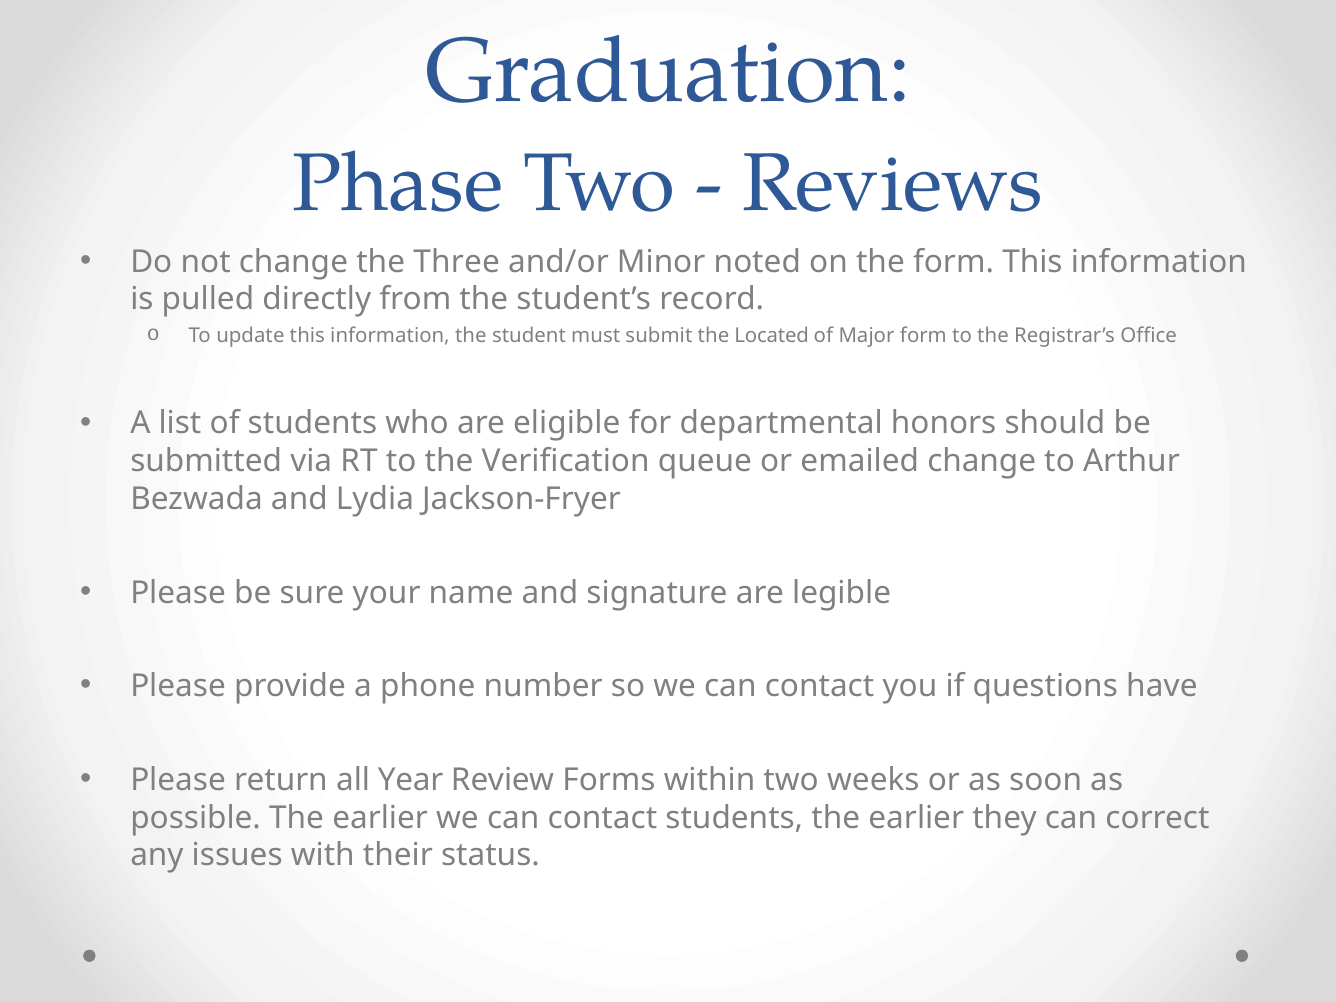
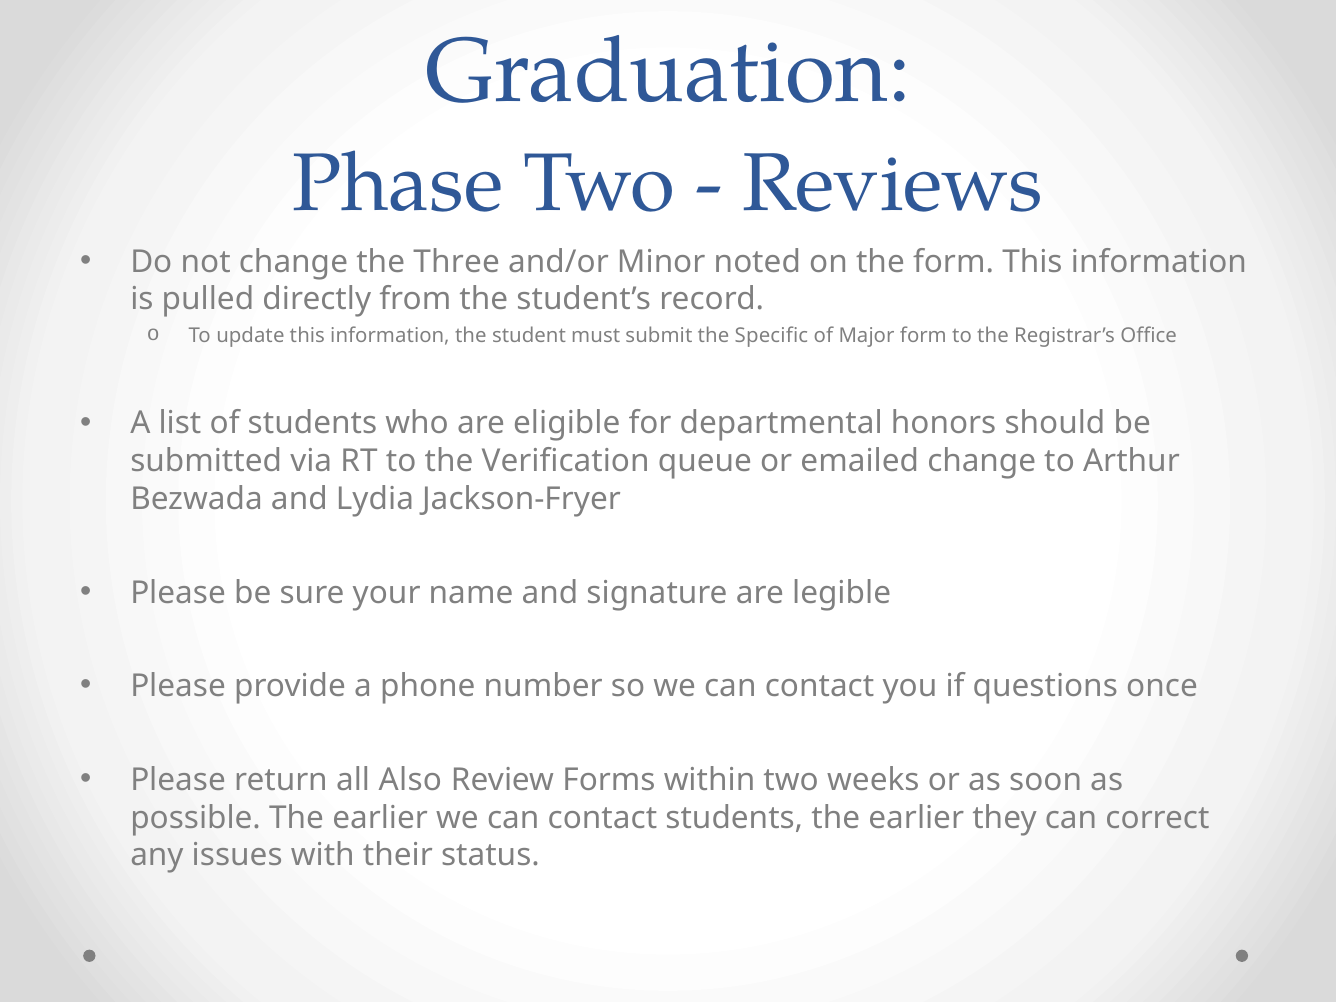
Located: Located -> Specific
have: have -> once
Year: Year -> Also
